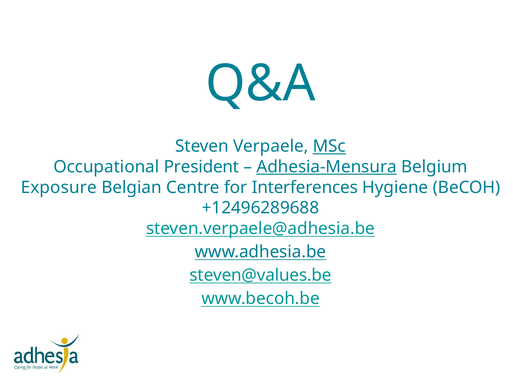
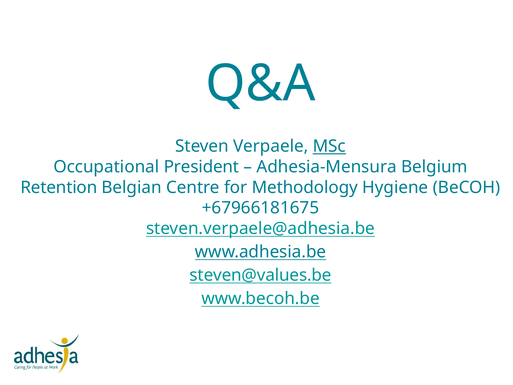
Adhesia-Mensura underline: present -> none
Exposure: Exposure -> Retention
Interferences: Interferences -> Methodology
+12496289688: +12496289688 -> +67966181675
